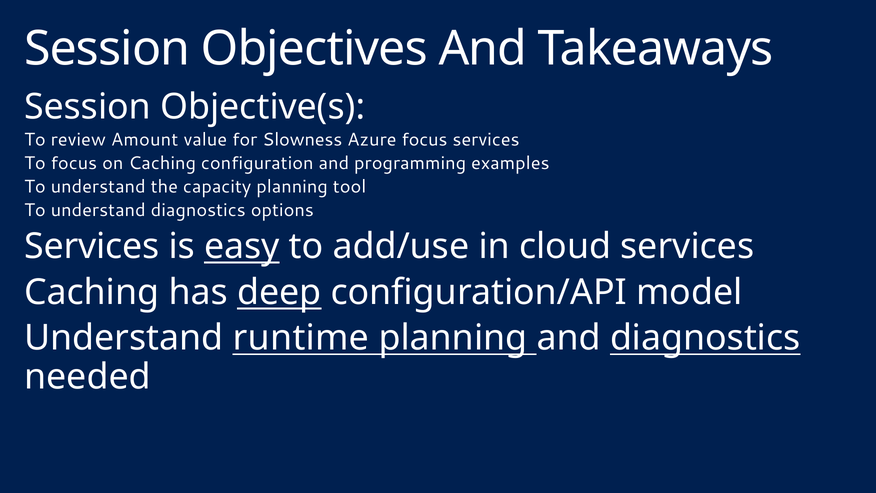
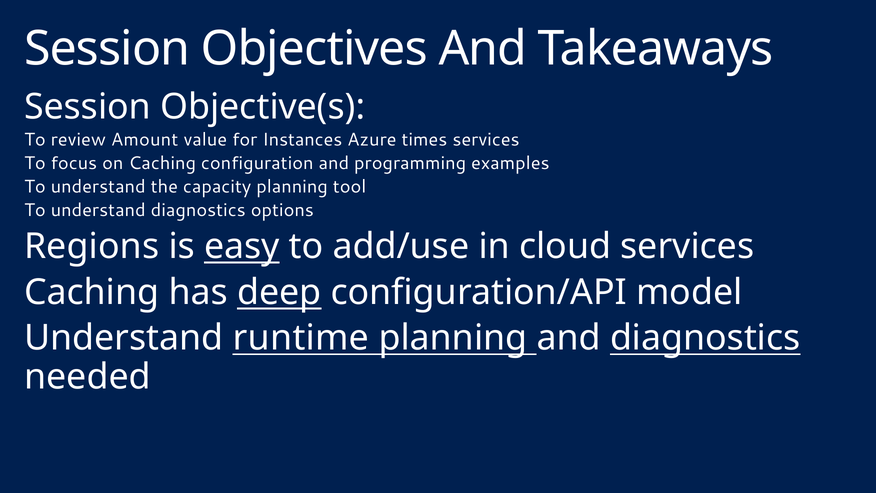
Slowness: Slowness -> Instances
Azure focus: focus -> times
Services at (92, 246): Services -> Regions
